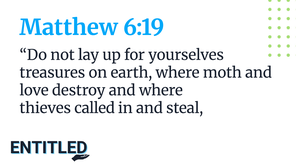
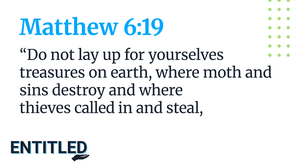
love: love -> sins
